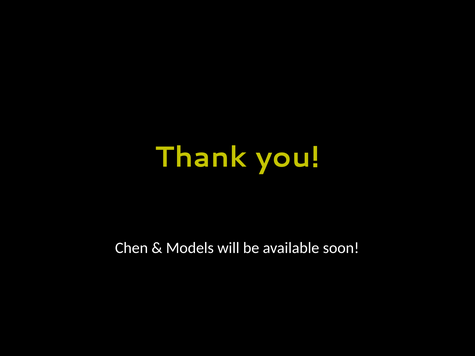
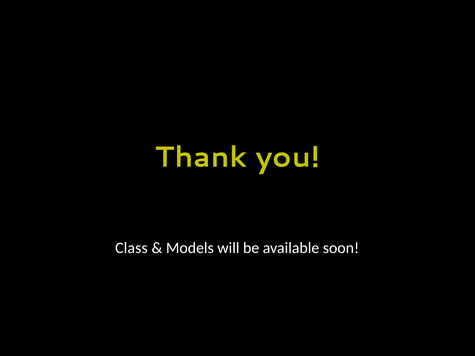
Chen: Chen -> Class
